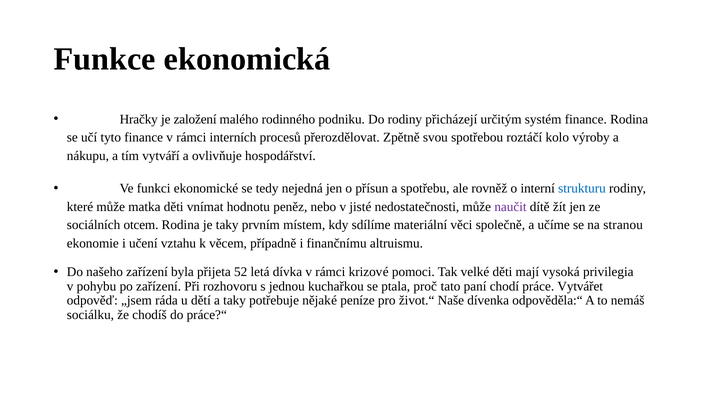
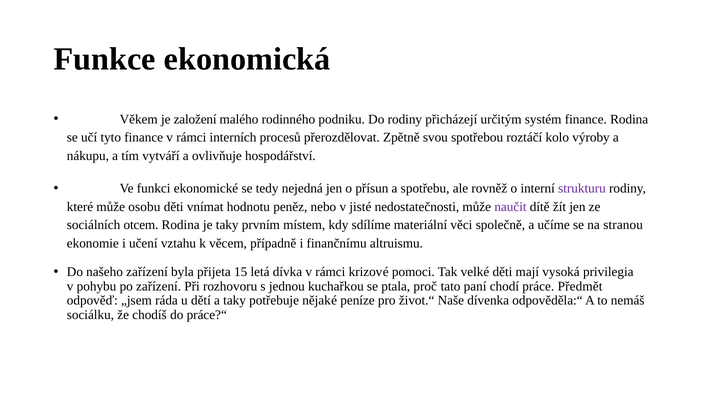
Hračky: Hračky -> Věkem
strukturu colour: blue -> purple
matka: matka -> osobu
52: 52 -> 15
Vytvářet: Vytvářet -> Předmět
